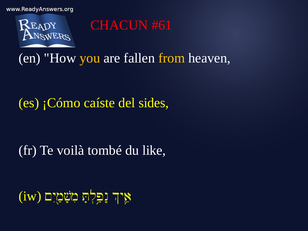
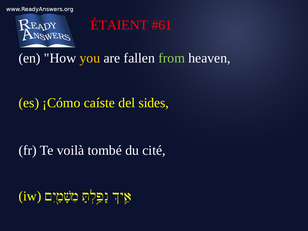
CHACUN: CHACUN -> ÉTAIENT
from colour: yellow -> light green
like: like -> cité
